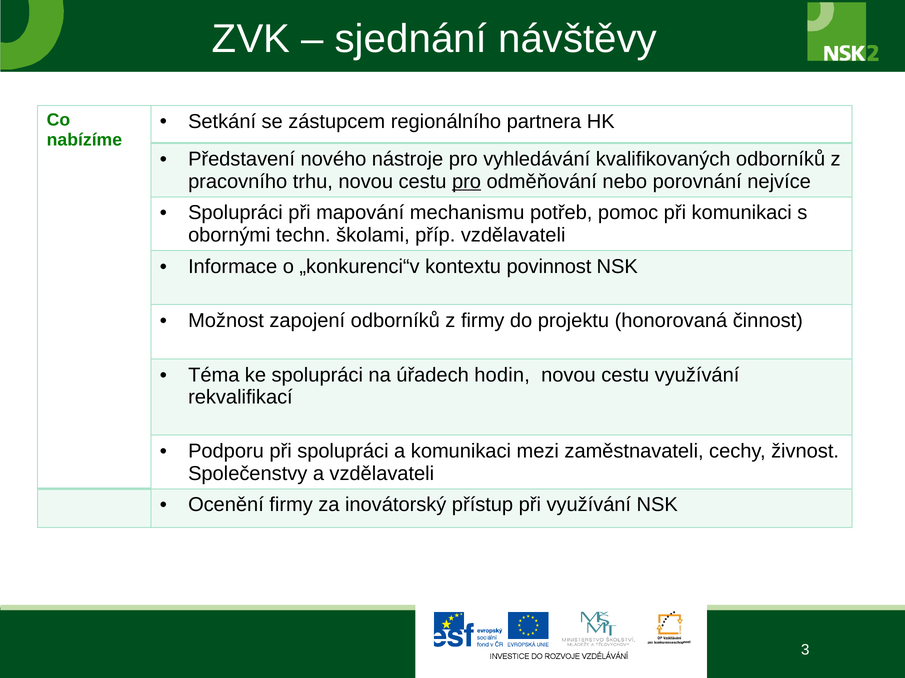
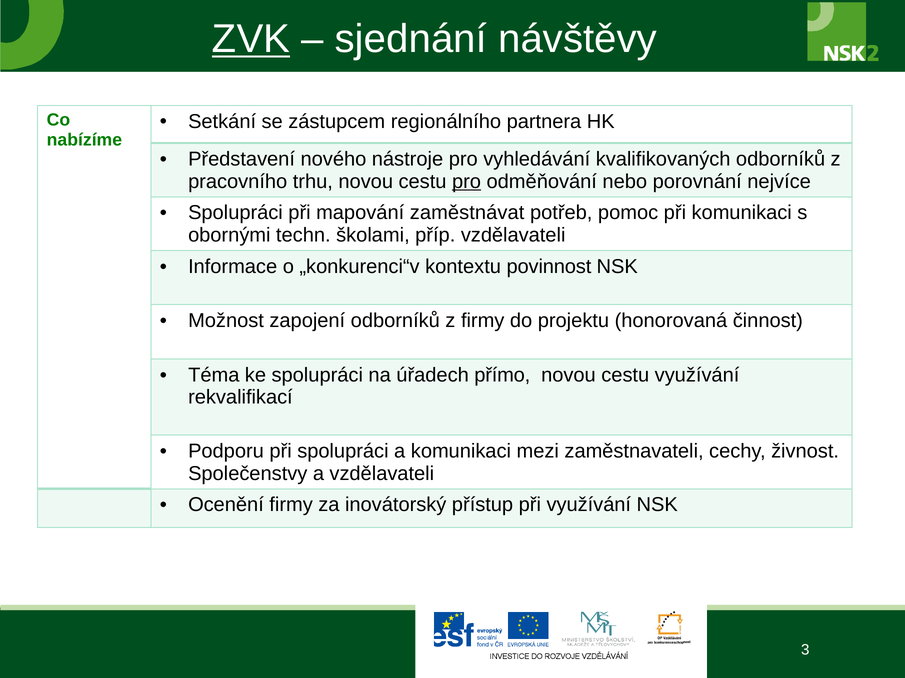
ZVK underline: none -> present
mechanismu: mechanismu -> zaměstnávat
hodin: hodin -> přímo
